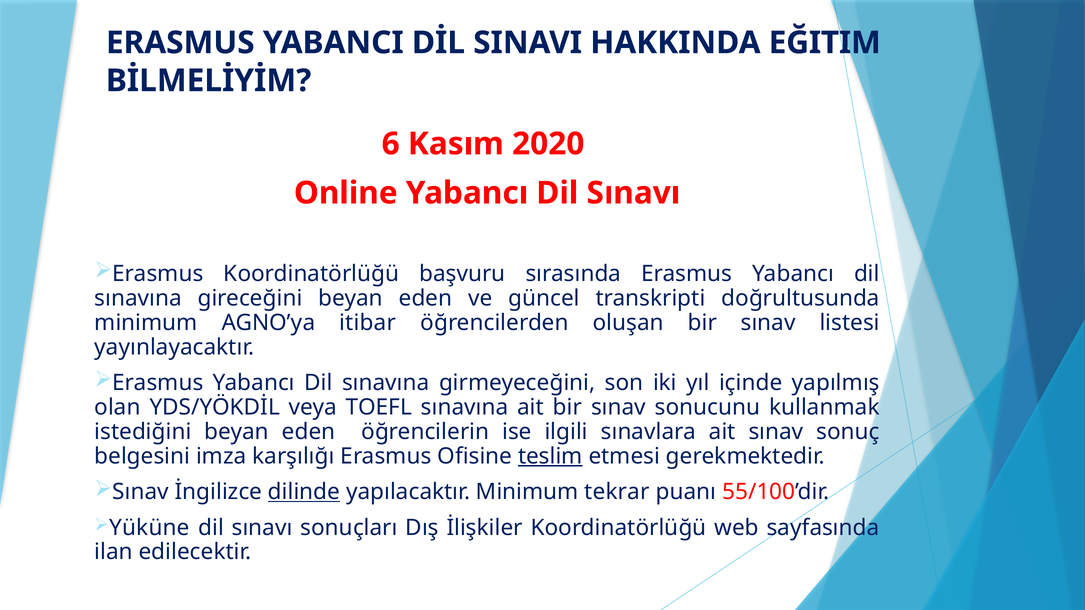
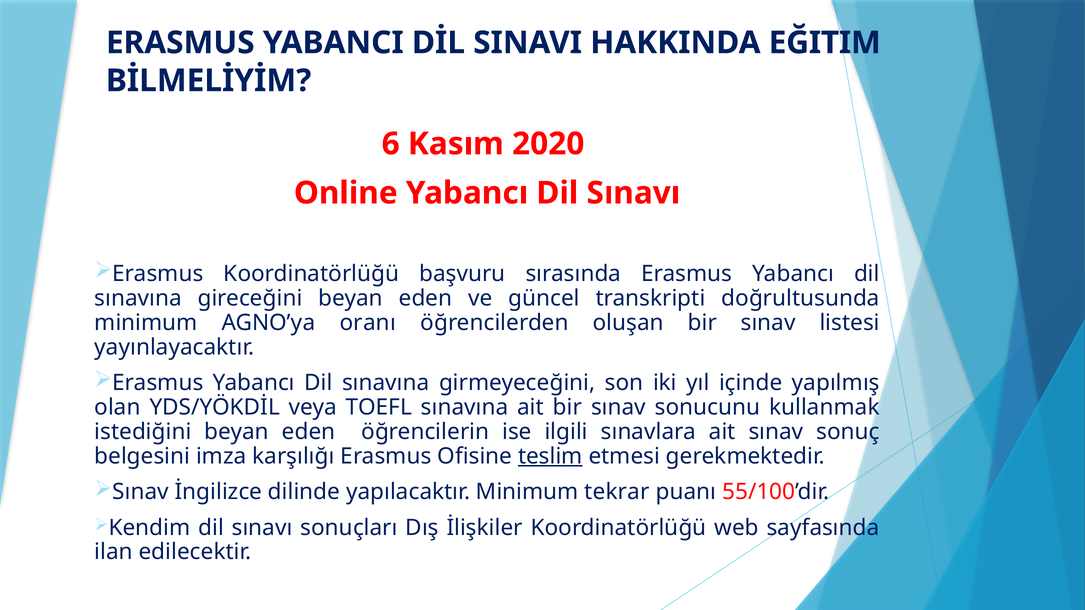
itibar: itibar -> oranı
dilinde underline: present -> none
Yüküne: Yüküne -> Kendim
